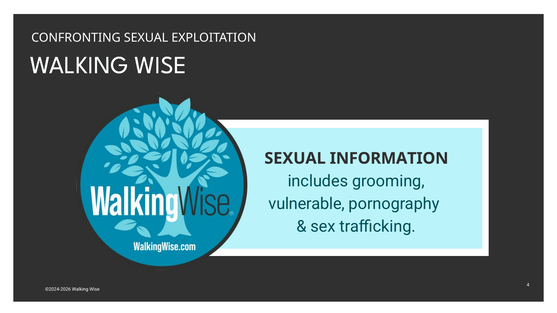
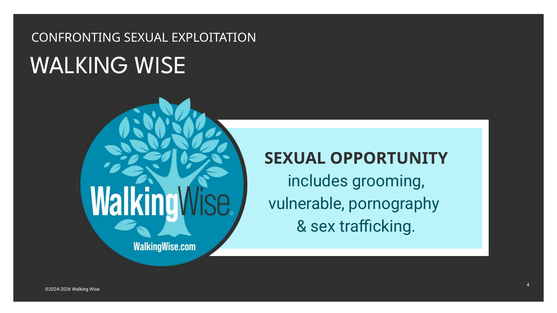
INFORMATION: INFORMATION -> OPPORTUNITY
